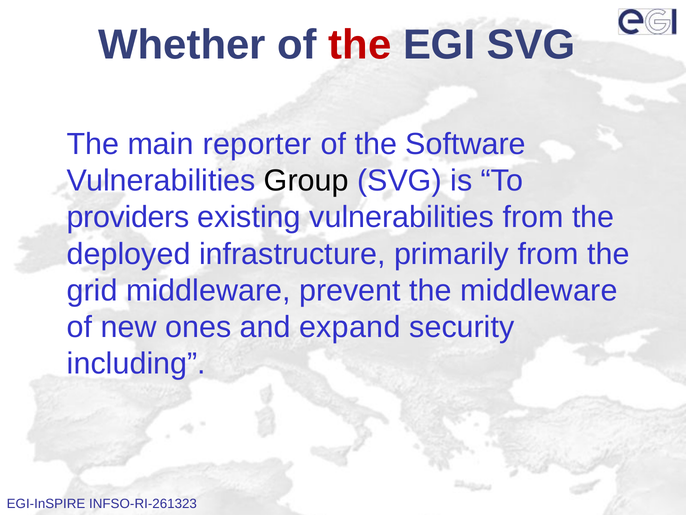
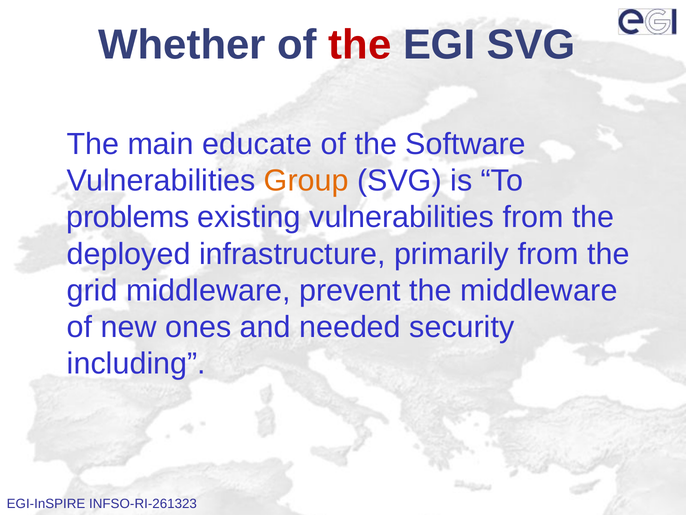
reporter: reporter -> educate
Group colour: black -> orange
providers: providers -> problems
expand: expand -> needed
